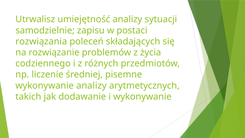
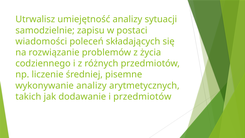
rozwiązania: rozwiązania -> wiadomości
i wykonywanie: wykonywanie -> przedmiotów
